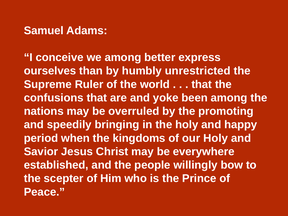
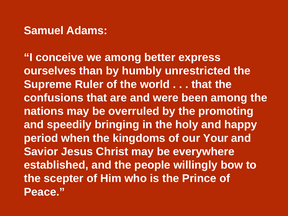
yoke: yoke -> were
our Holy: Holy -> Your
